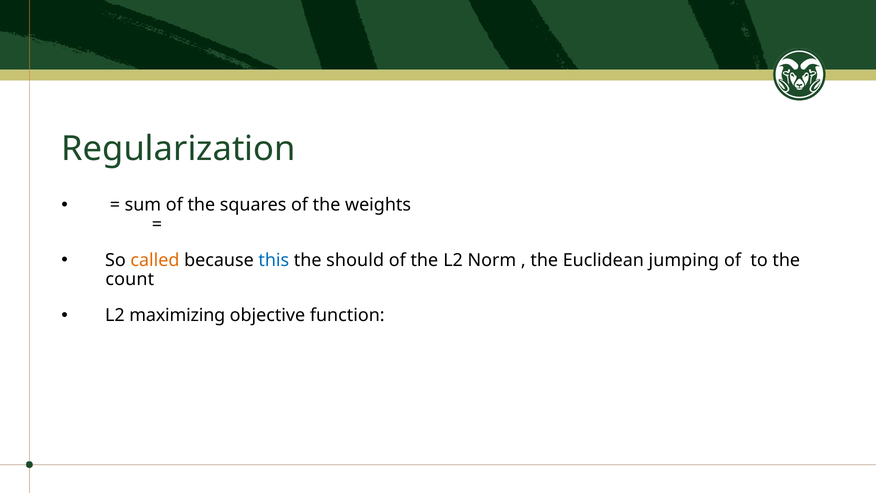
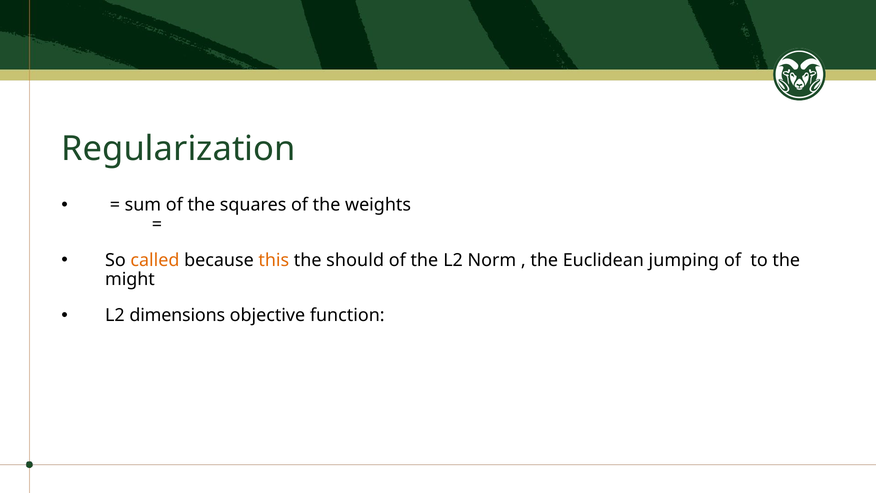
this colour: blue -> orange
count: count -> might
maximizing: maximizing -> dimensions
